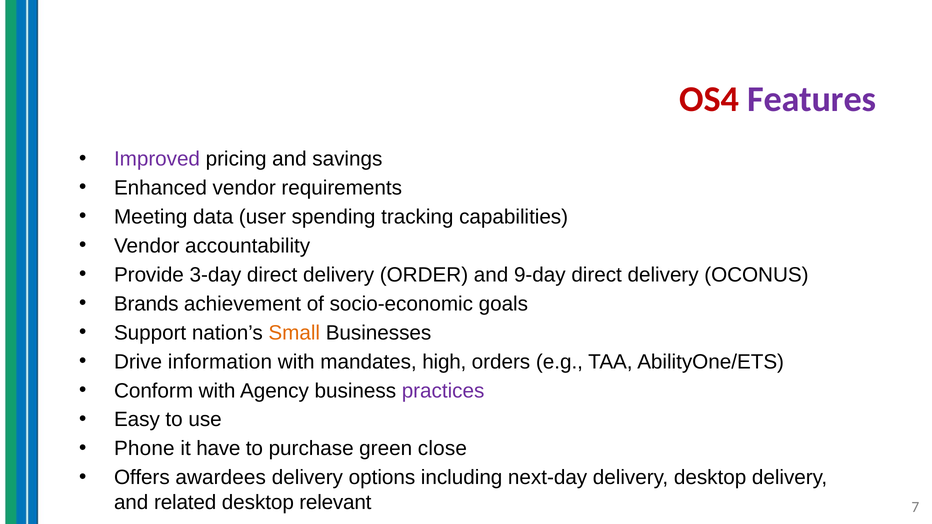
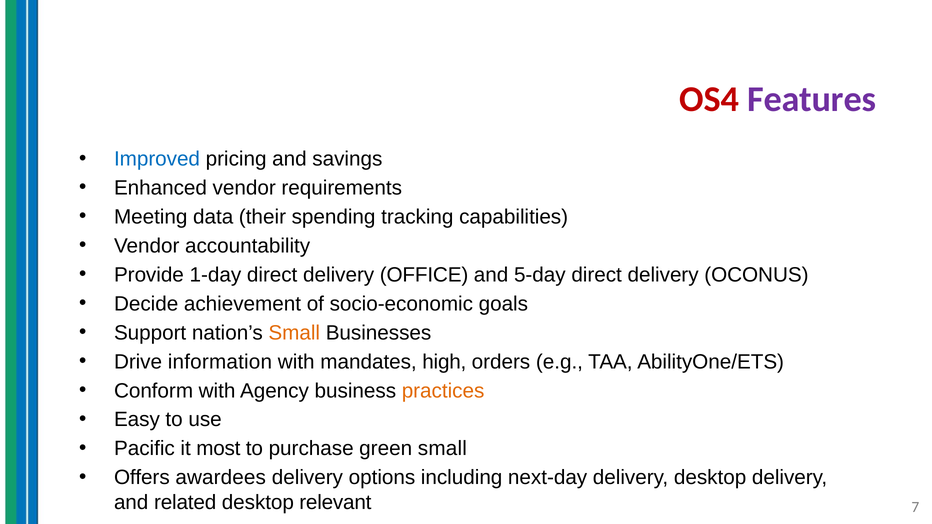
Improved colour: purple -> blue
user: user -> their
3-day: 3-day -> 1-day
ORDER: ORDER -> OFFICE
9-day: 9-day -> 5-day
Brands: Brands -> Decide
practices colour: purple -> orange
Phone: Phone -> Pacific
have: have -> most
green close: close -> small
